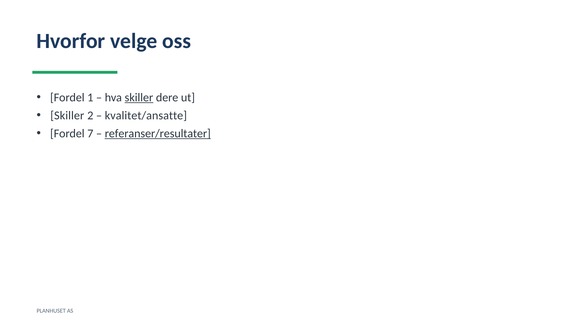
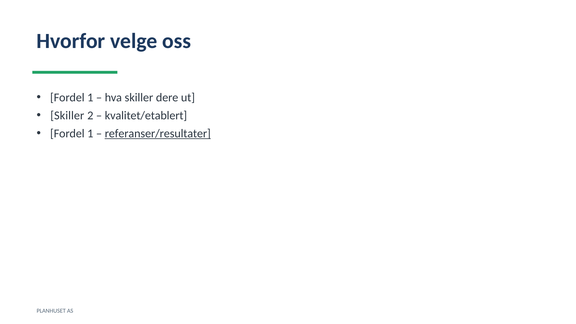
skiller at (139, 98) underline: present -> none
kvalitet/ansatte: kvalitet/ansatte -> kvalitet/etablert
7 at (90, 134): 7 -> 1
